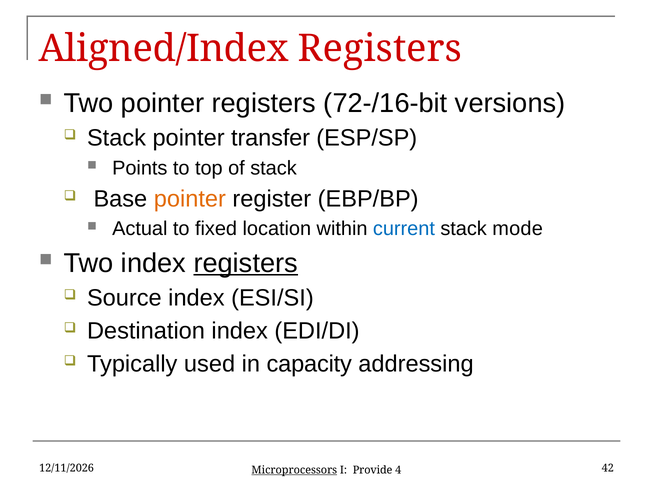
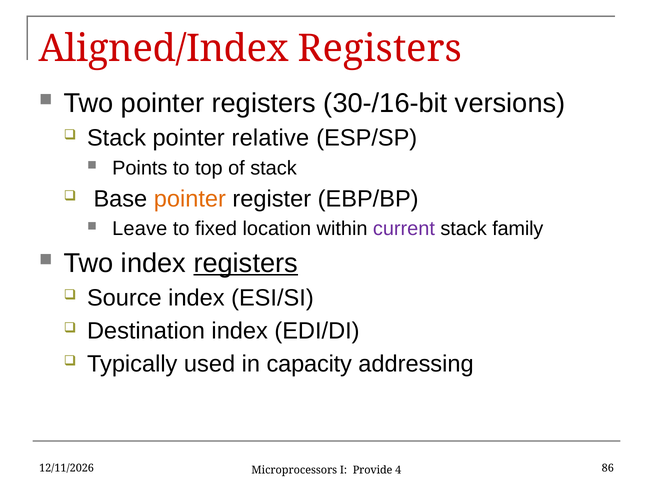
72-/16-bit: 72-/16-bit -> 30-/16-bit
transfer: transfer -> relative
Actual: Actual -> Leave
current colour: blue -> purple
mode: mode -> family
Microprocessors underline: present -> none
42: 42 -> 86
